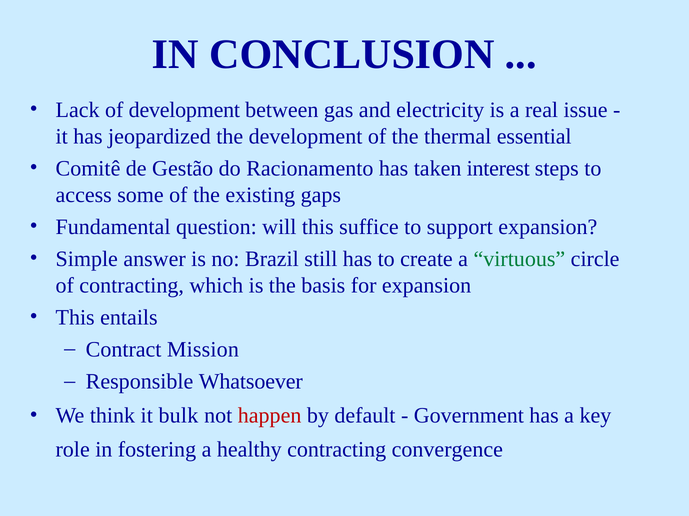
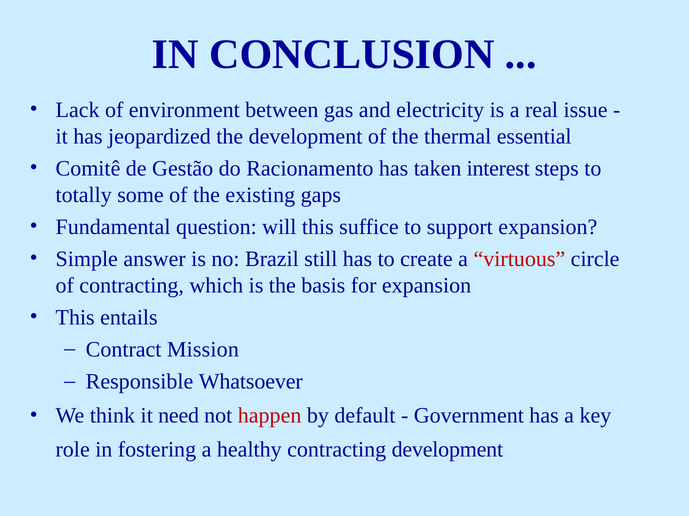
of development: development -> environment
access: access -> totally
virtuous colour: green -> red
bulk: bulk -> need
contracting convergence: convergence -> development
